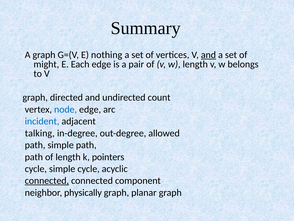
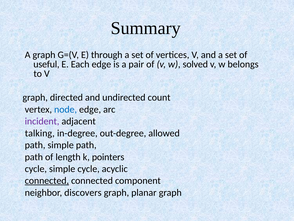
nothing: nothing -> through
and at (208, 55) underline: present -> none
might: might -> useful
w length: length -> solved
incident colour: blue -> purple
physically: physically -> discovers
